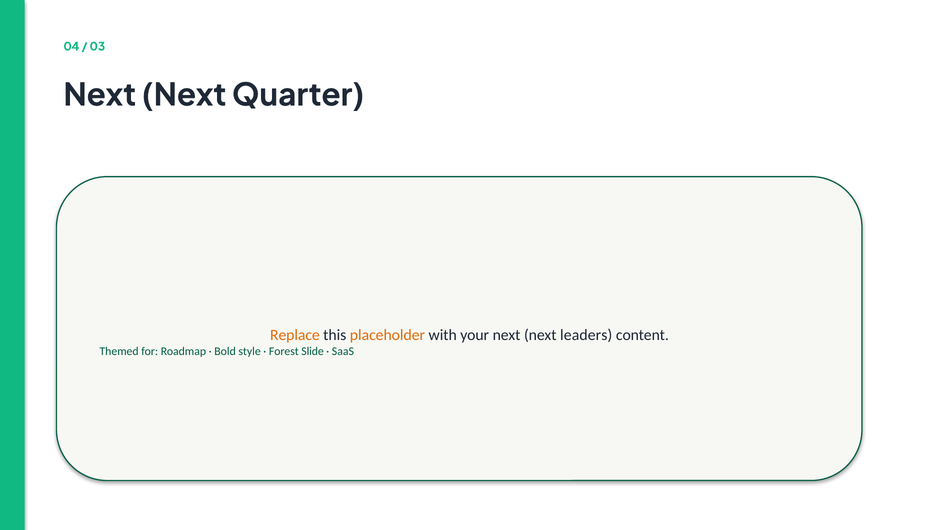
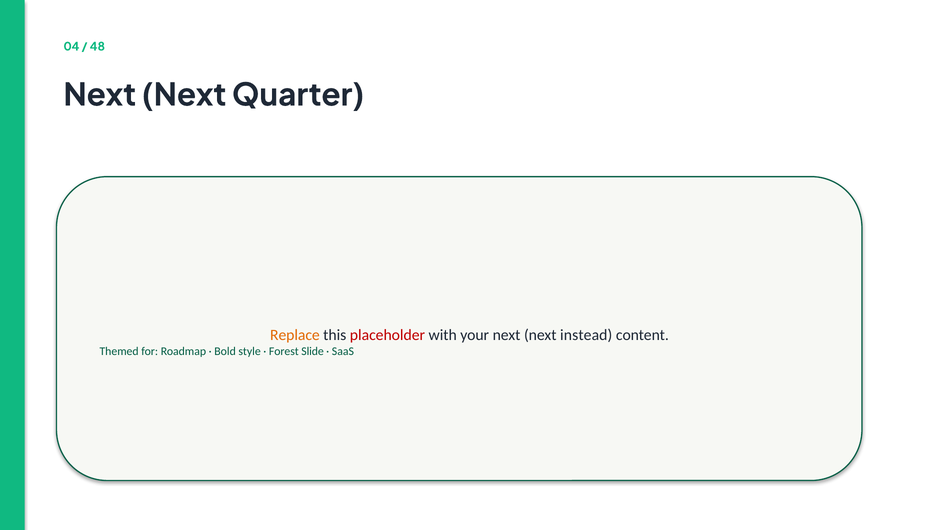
03: 03 -> 48
placeholder colour: orange -> red
leaders: leaders -> instead
